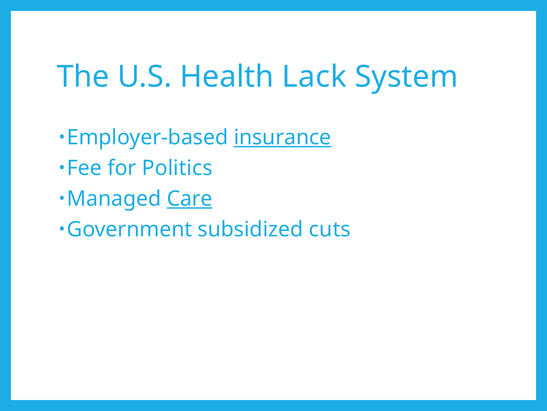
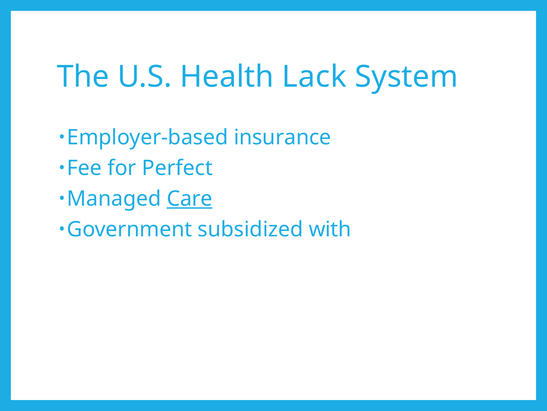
insurance underline: present -> none
Politics: Politics -> Perfect
cuts: cuts -> with
